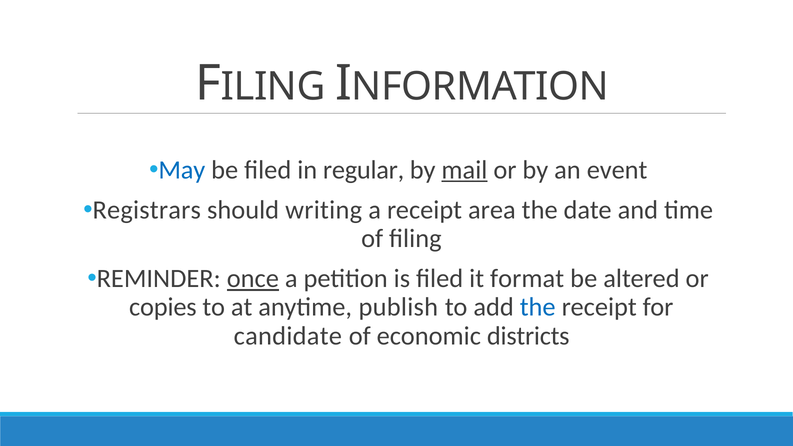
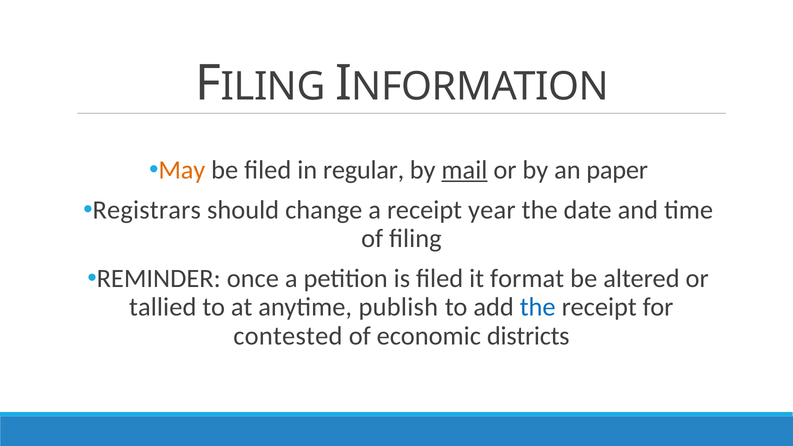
May colour: blue -> orange
event: event -> paper
writing: writing -> change
area: area -> year
once underline: present -> none
copies: copies -> tallied
candidate: candidate -> contested
